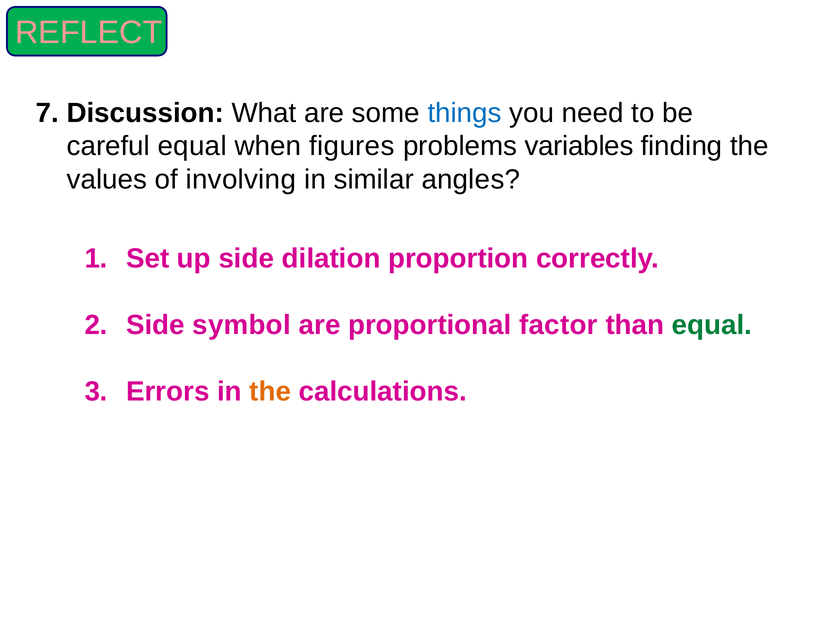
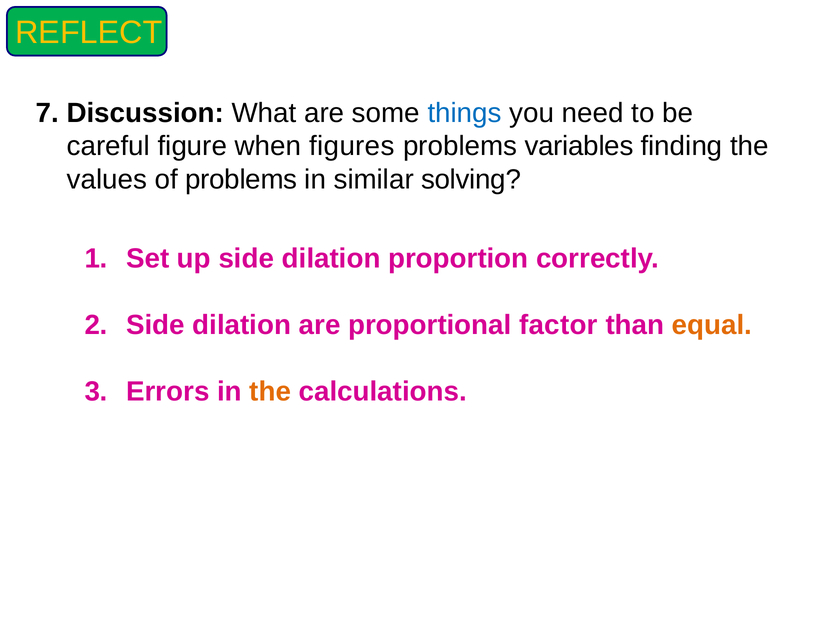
REFLECT colour: pink -> yellow
careful equal: equal -> figure
of involving: involving -> problems
angles: angles -> solving
symbol at (242, 325): symbol -> dilation
equal at (712, 325) colour: green -> orange
